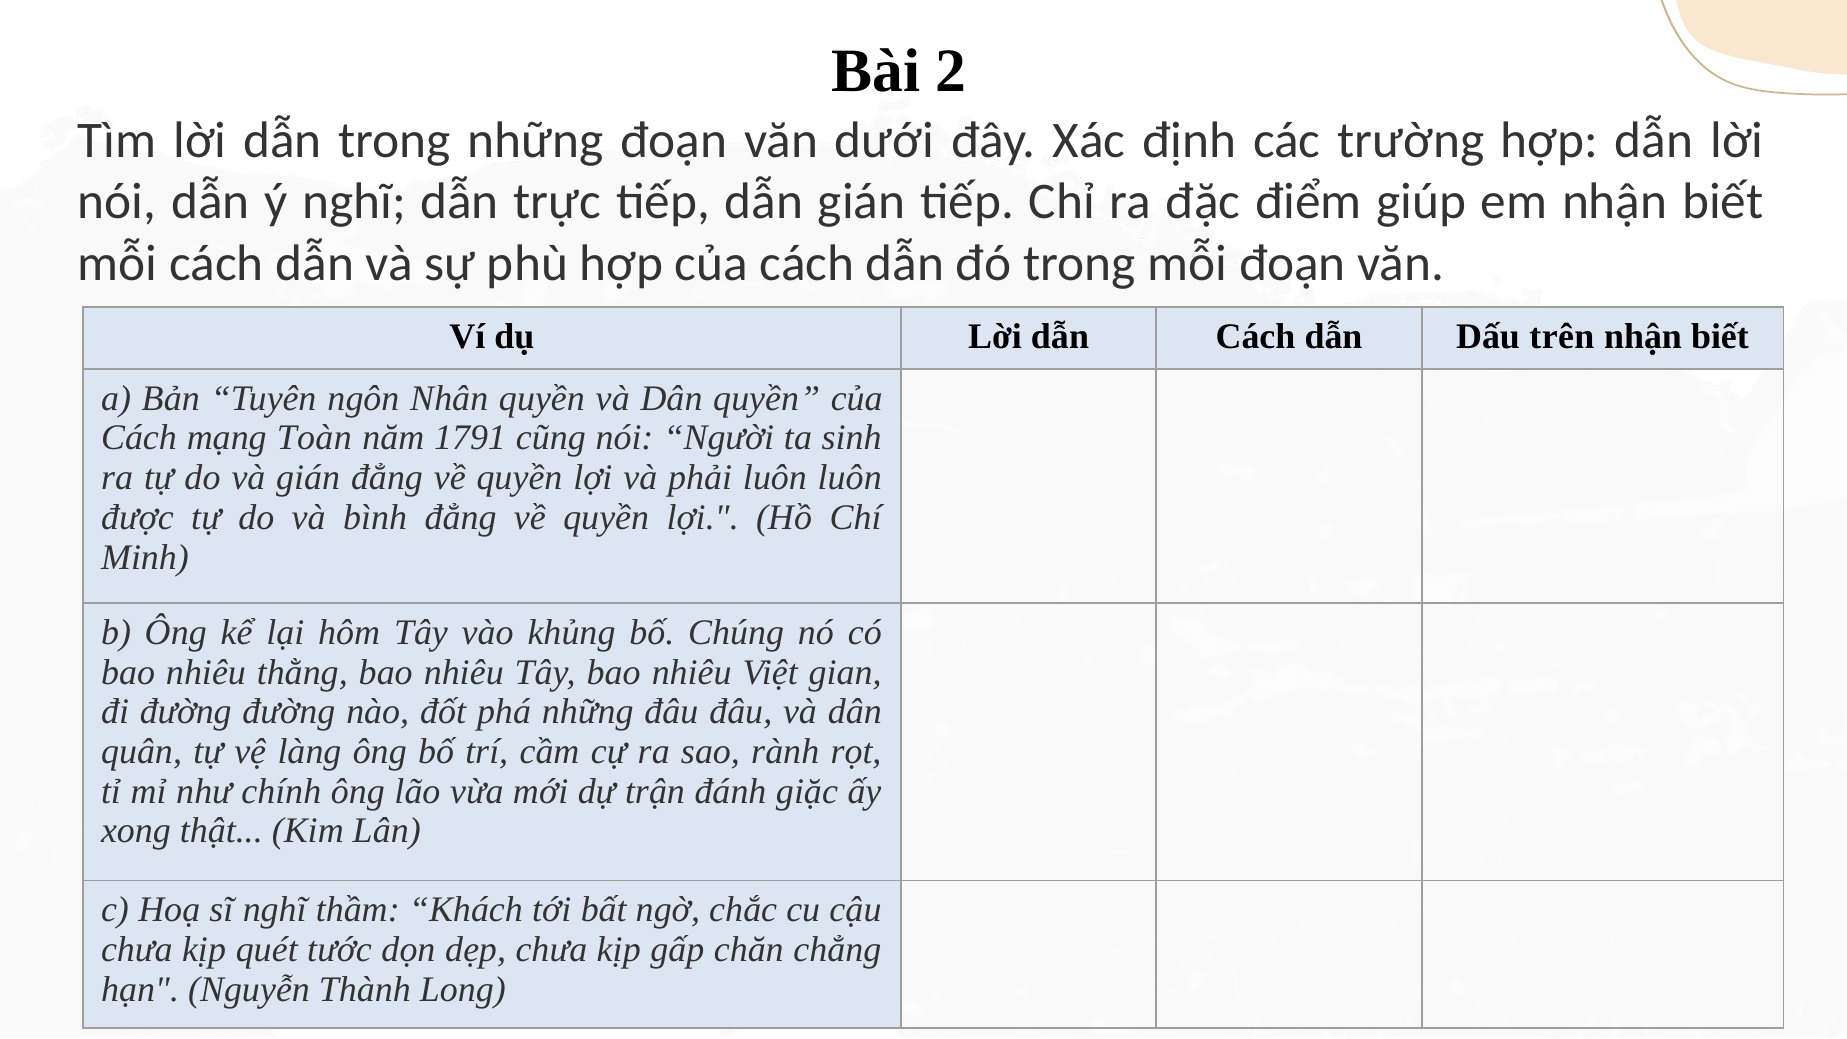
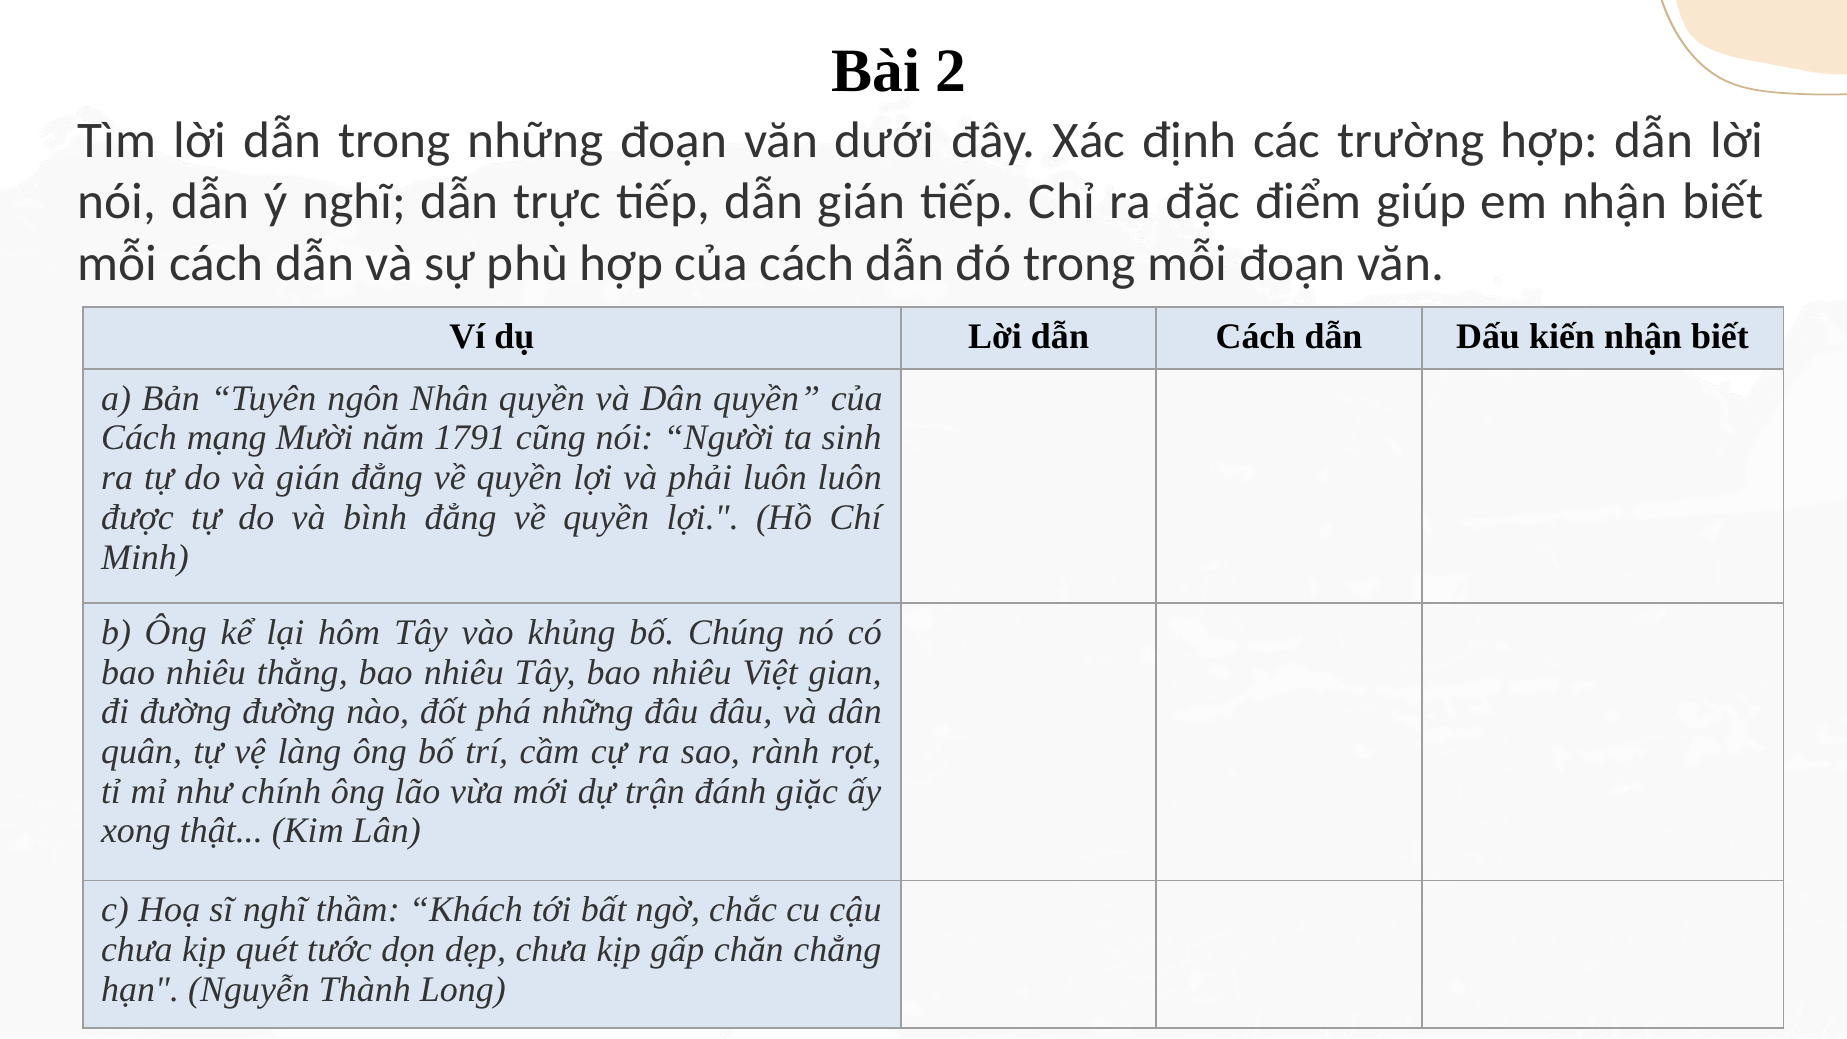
trên: trên -> kiến
Toàn: Toàn -> Mười
